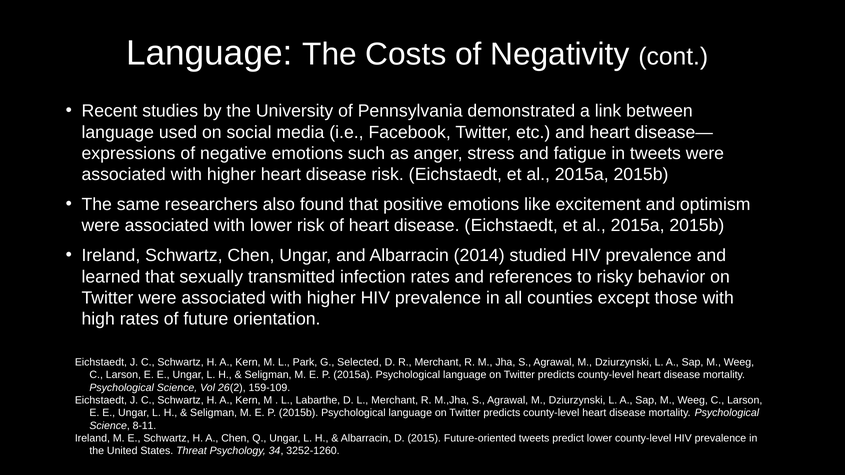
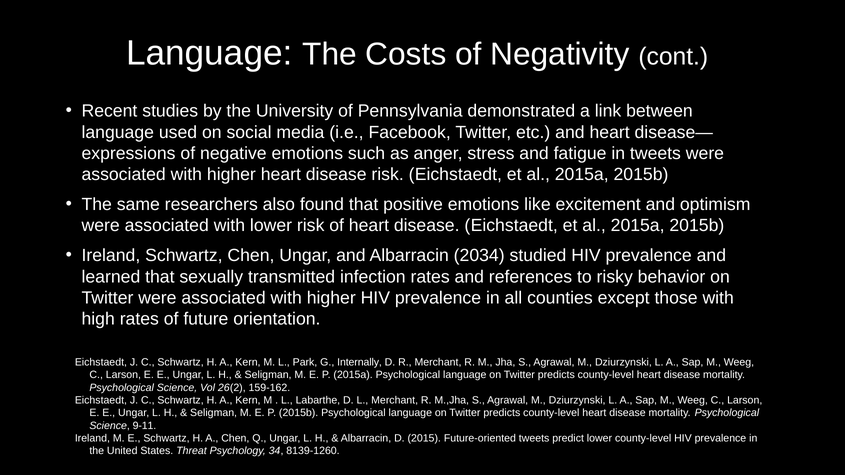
2014: 2014 -> 2034
Selected: Selected -> Internally
159-109: 159-109 -> 159-162
8-11: 8-11 -> 9-11
3252-1260: 3252-1260 -> 8139-1260
